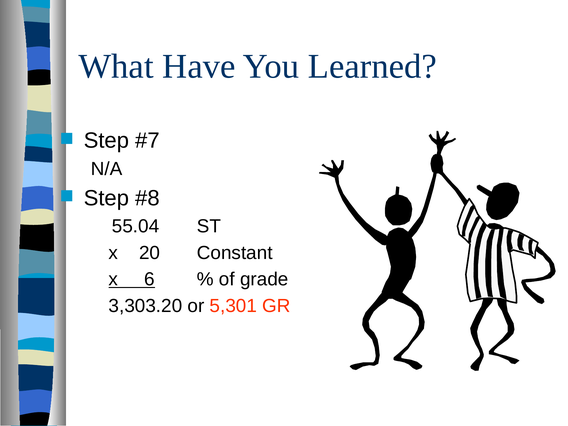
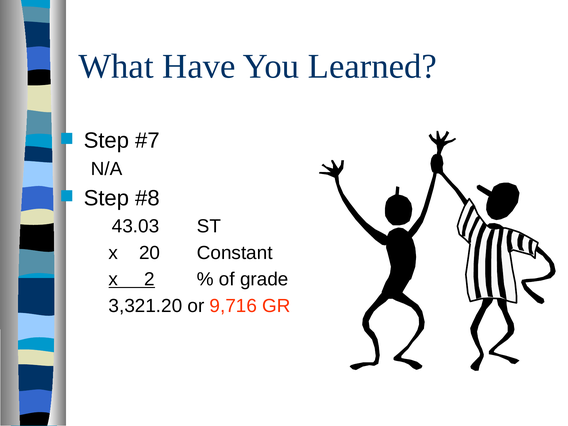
55.04: 55.04 -> 43.03
6: 6 -> 2
3,303.20: 3,303.20 -> 3,321.20
5,301: 5,301 -> 9,716
